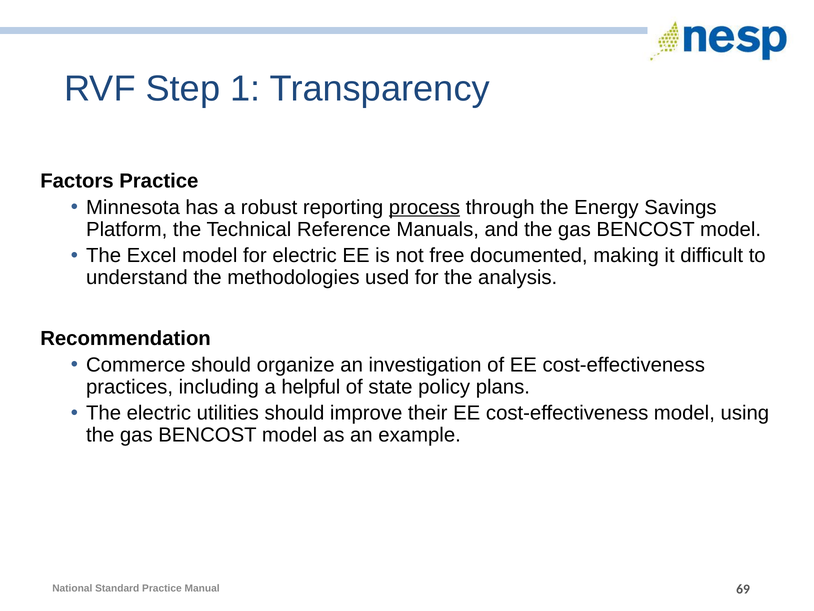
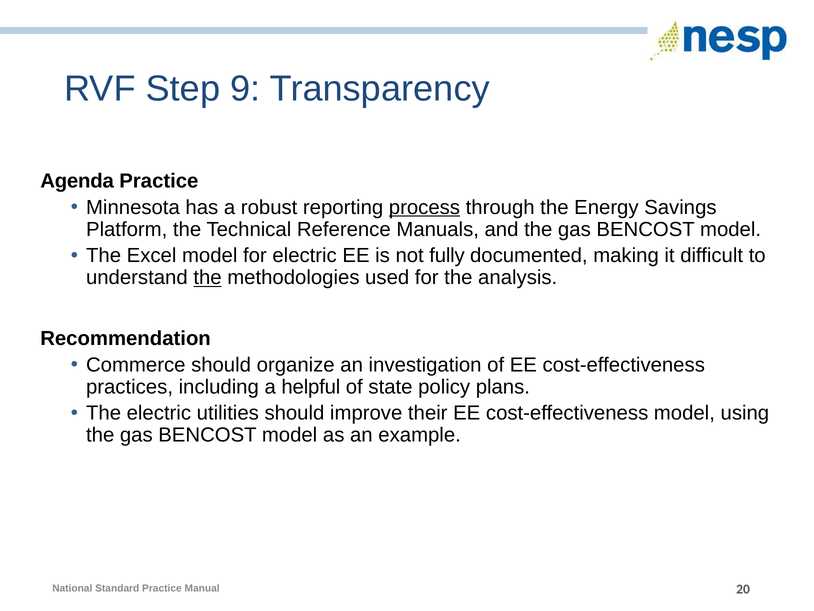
1: 1 -> 9
Factors: Factors -> Agenda
free: free -> fully
the at (208, 277) underline: none -> present
69: 69 -> 20
